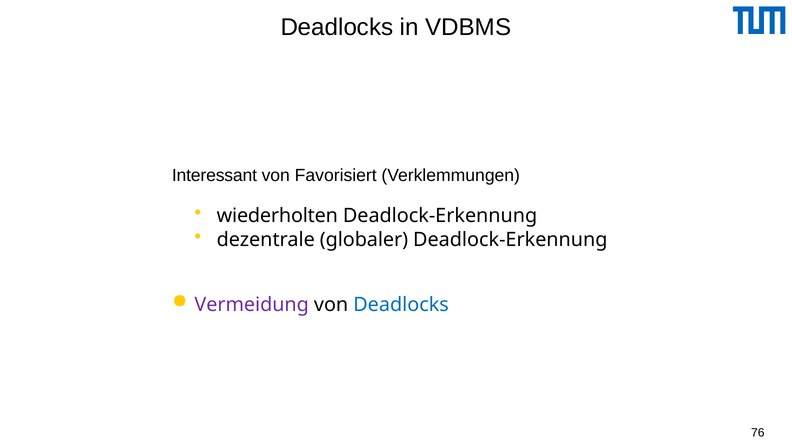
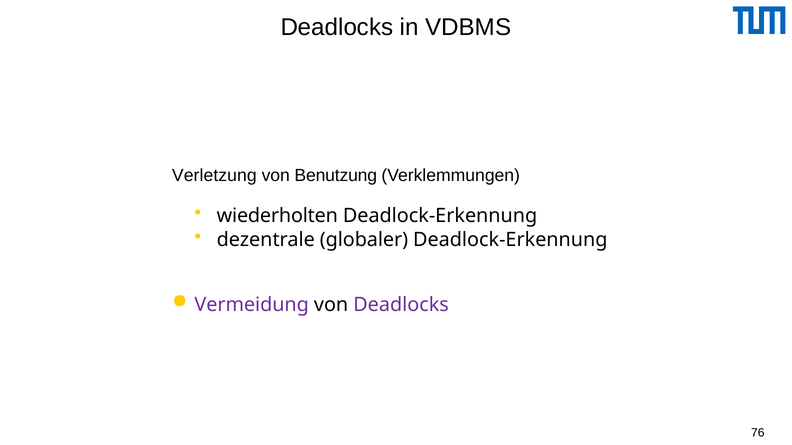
Interessant: Interessant -> Verletzung
Favorisiert: Favorisiert -> Benutzung
Deadlocks at (401, 305) colour: blue -> purple
